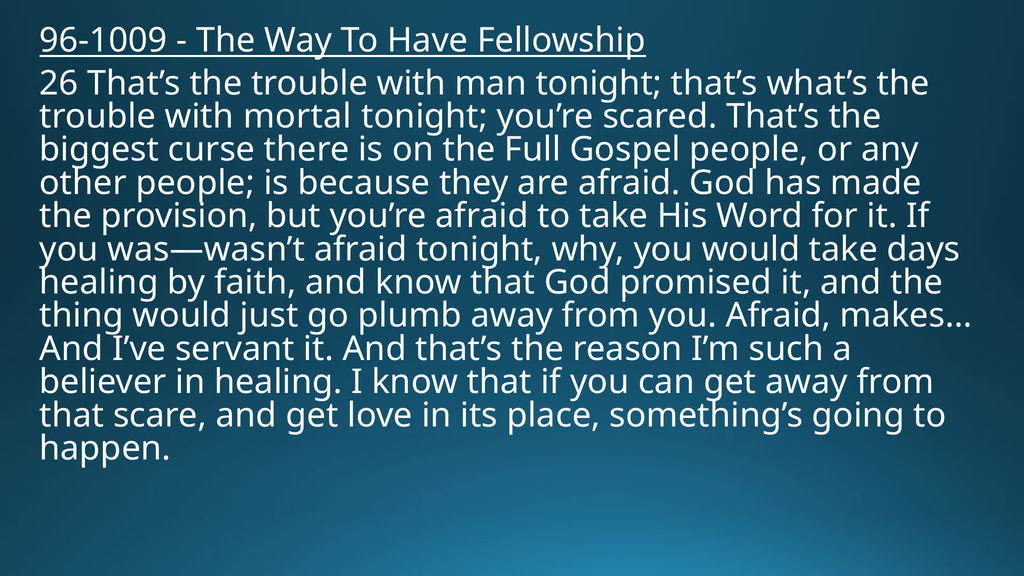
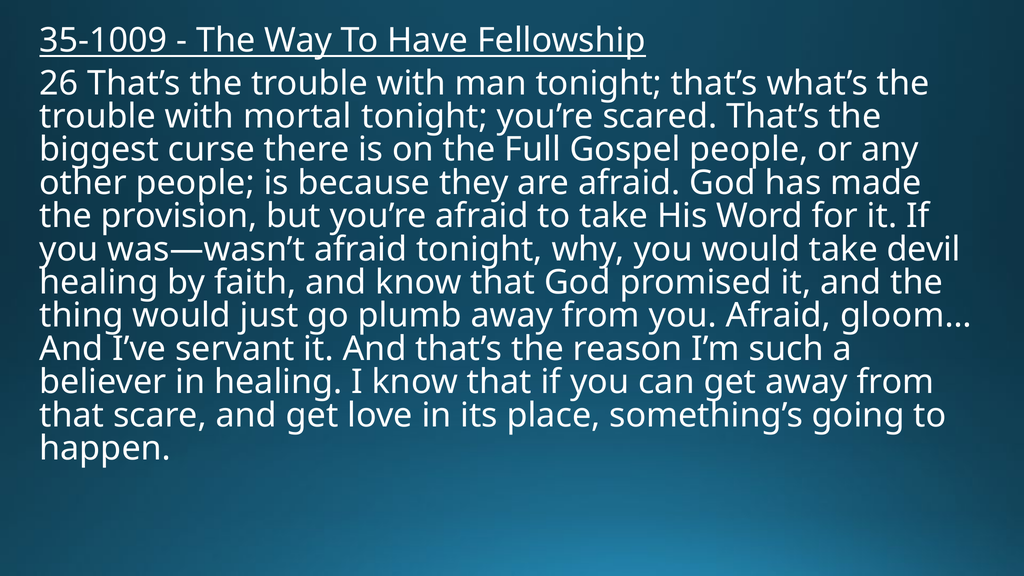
96-1009: 96-1009 -> 35-1009
days: days -> devil
makes…: makes… -> gloom…
